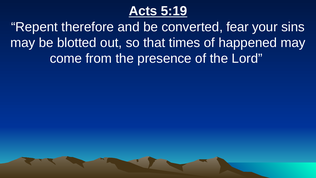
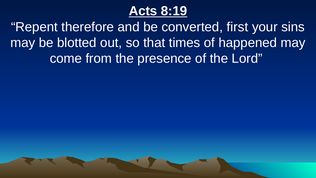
5:19: 5:19 -> 8:19
fear: fear -> first
